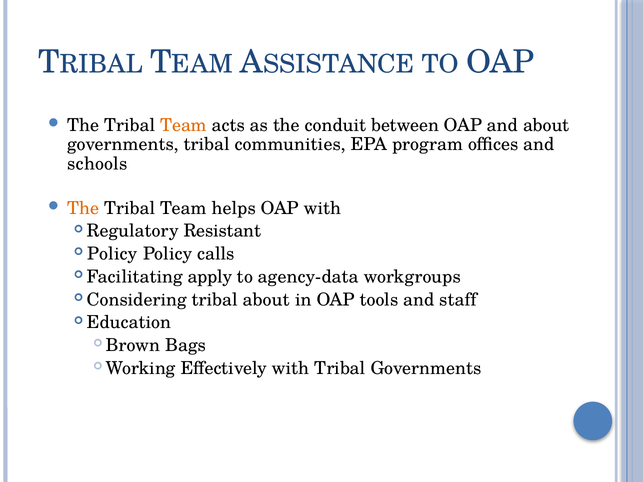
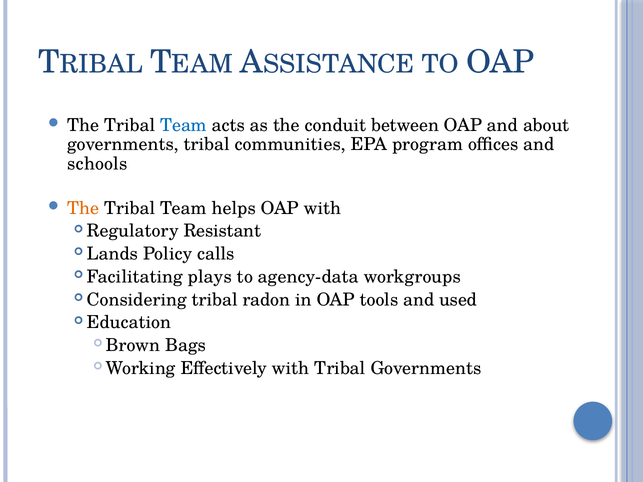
Team at (184, 125) colour: orange -> blue
Policy at (112, 254): Policy -> Lands
apply: apply -> plays
tribal about: about -> radon
staff: staff -> used
